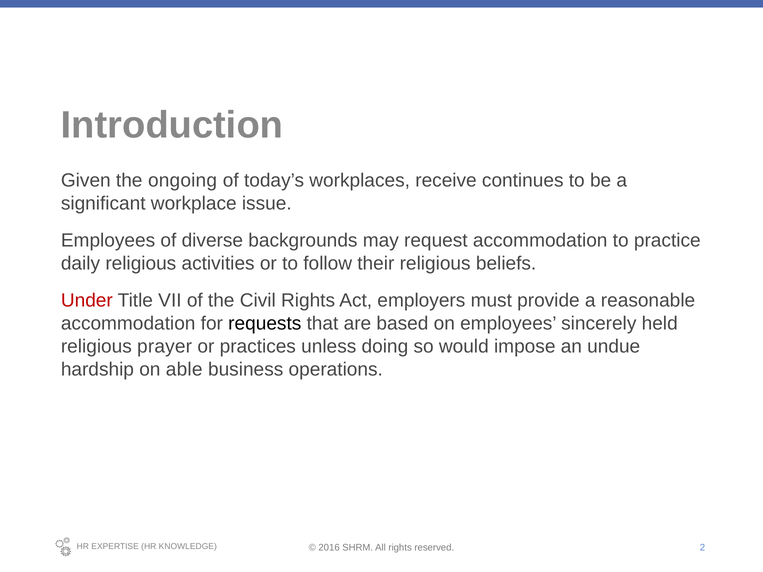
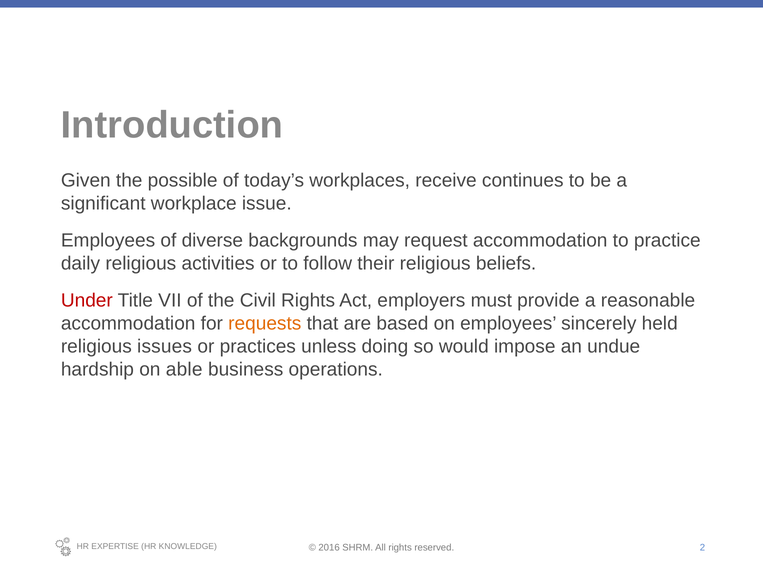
ongoing: ongoing -> possible
requests colour: black -> orange
prayer: prayer -> issues
